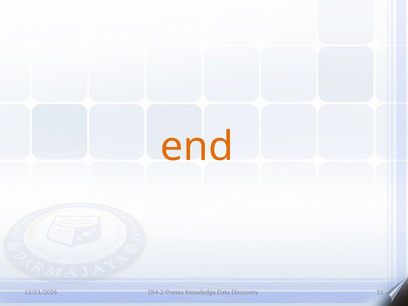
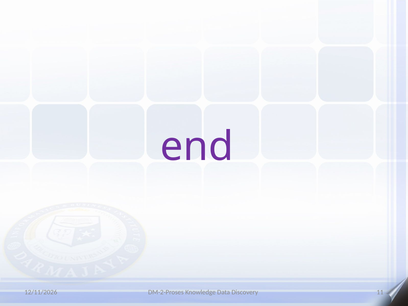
end colour: orange -> purple
